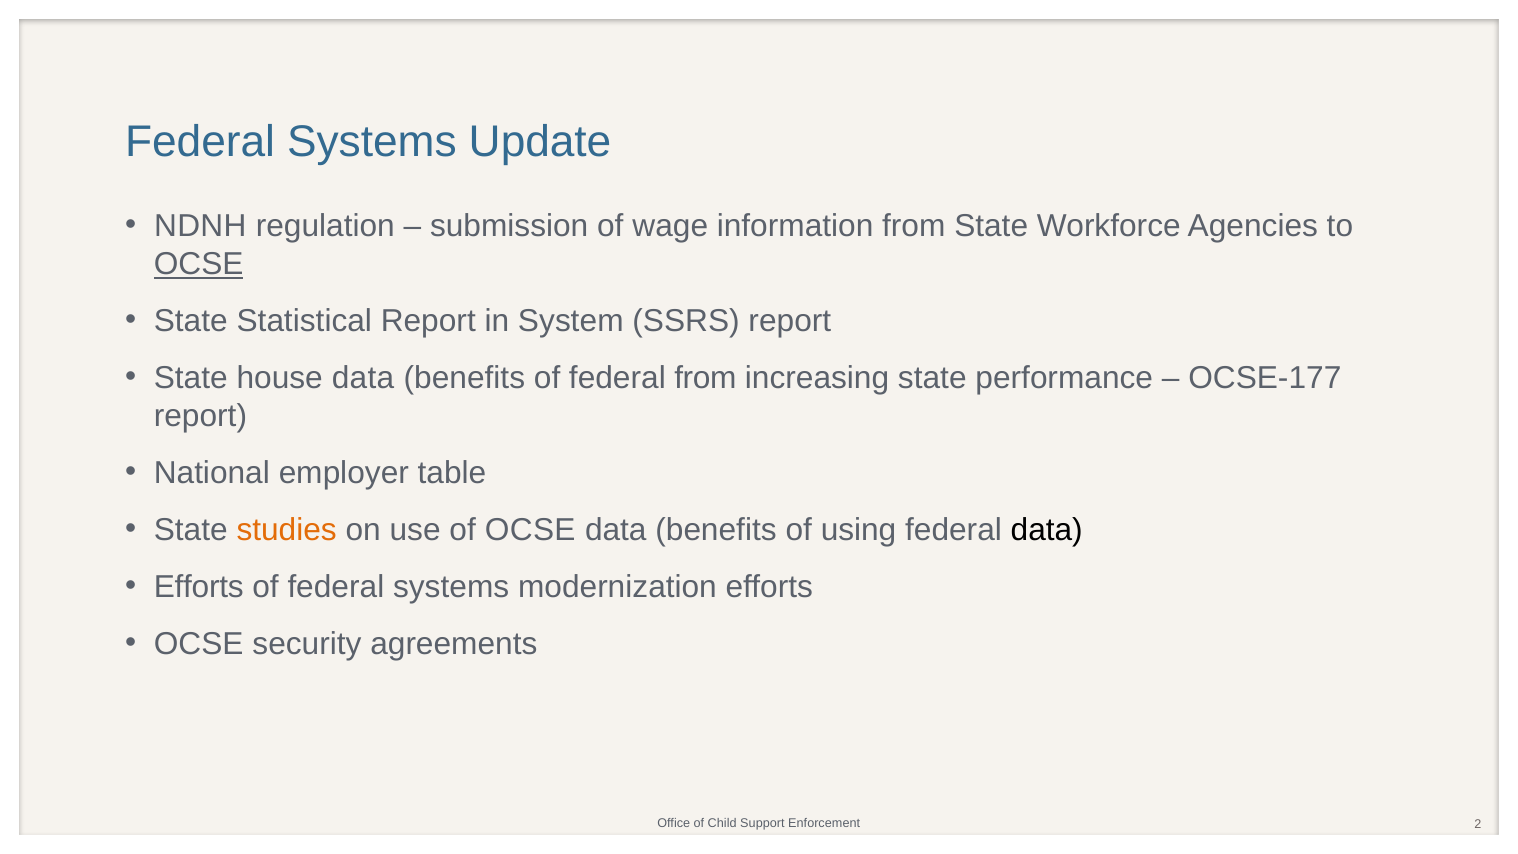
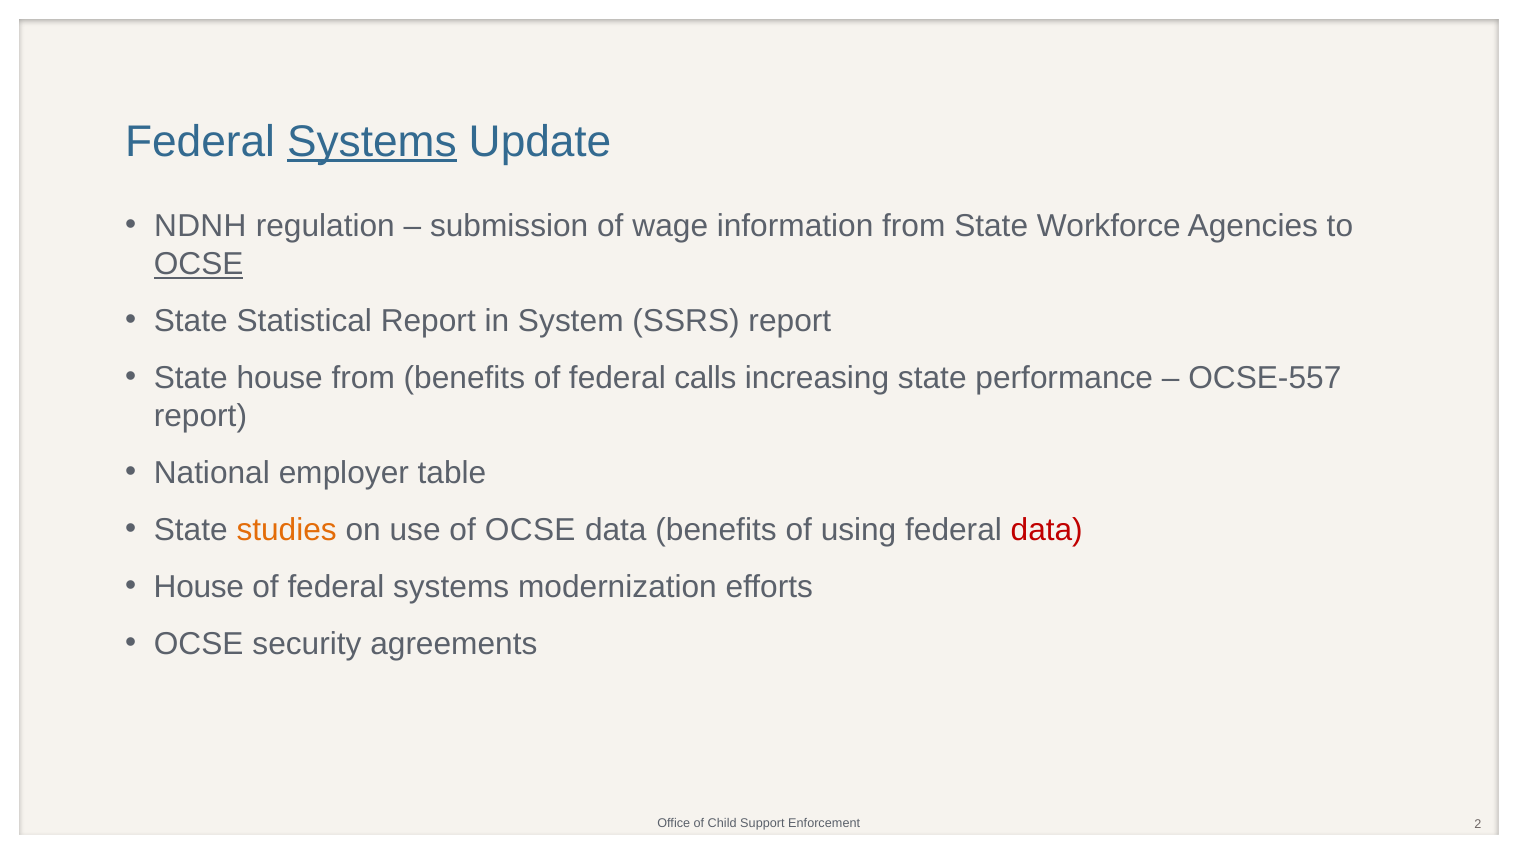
Systems at (372, 142) underline: none -> present
house data: data -> from
federal from: from -> calls
OCSE-177: OCSE-177 -> OCSE-557
data at (1047, 530) colour: black -> red
Efforts at (199, 587): Efforts -> House
